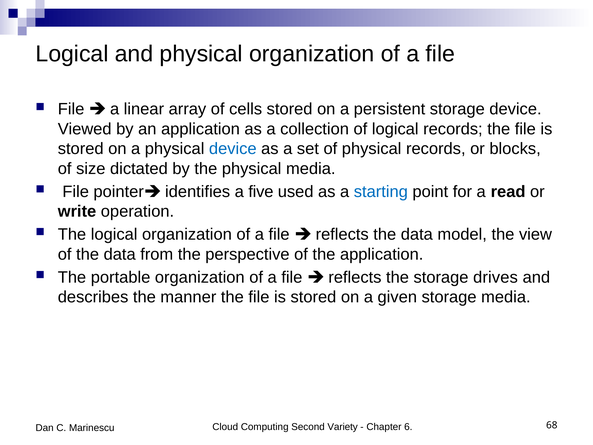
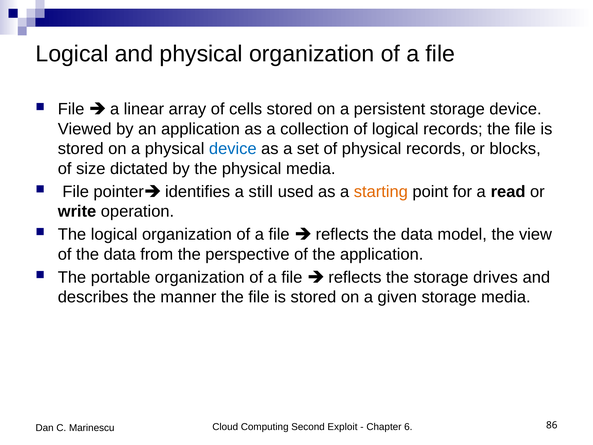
five: five -> still
starting colour: blue -> orange
Variety: Variety -> Exploit
68: 68 -> 86
